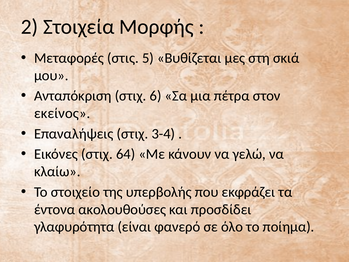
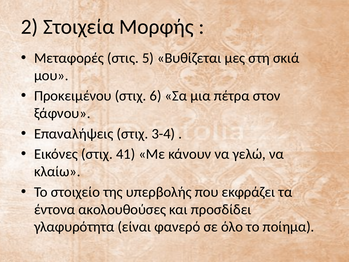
Ανταπόκριση: Ανταπόκριση -> Προκειμένου
εκείνος: εκείνος -> ξάφνου
64: 64 -> 41
